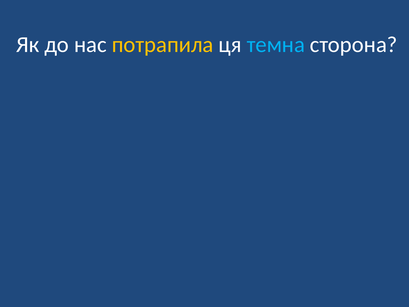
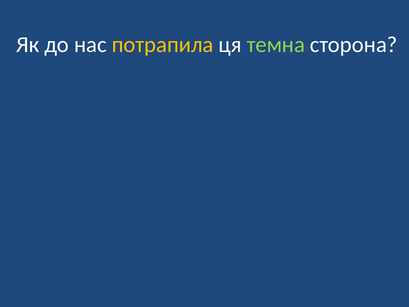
темна colour: light blue -> light green
